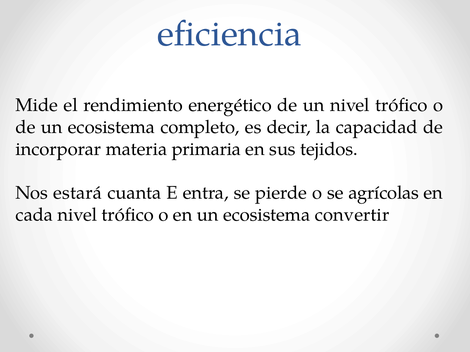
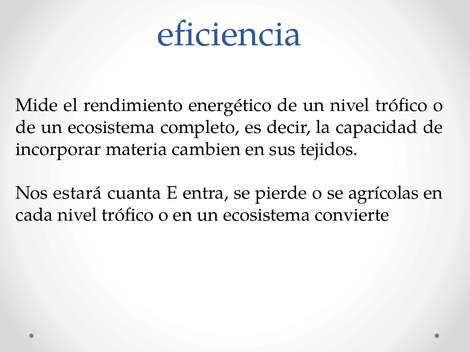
primaria: primaria -> cambien
convertir: convertir -> convierte
